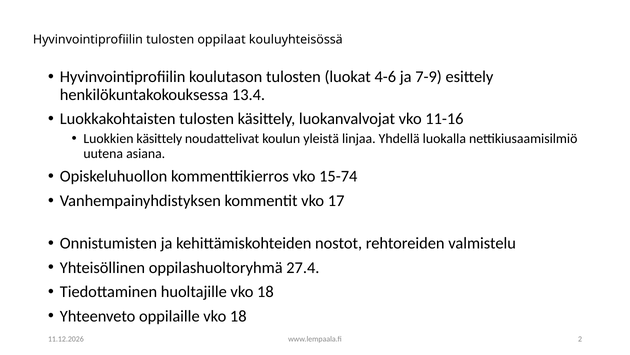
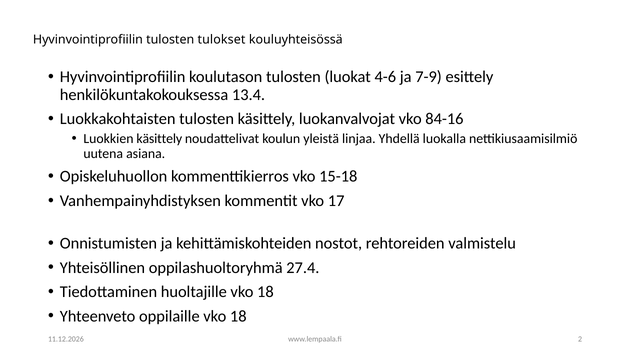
oppilaat: oppilaat -> tulokset
11-16: 11-16 -> 84-16
15-74: 15-74 -> 15-18
